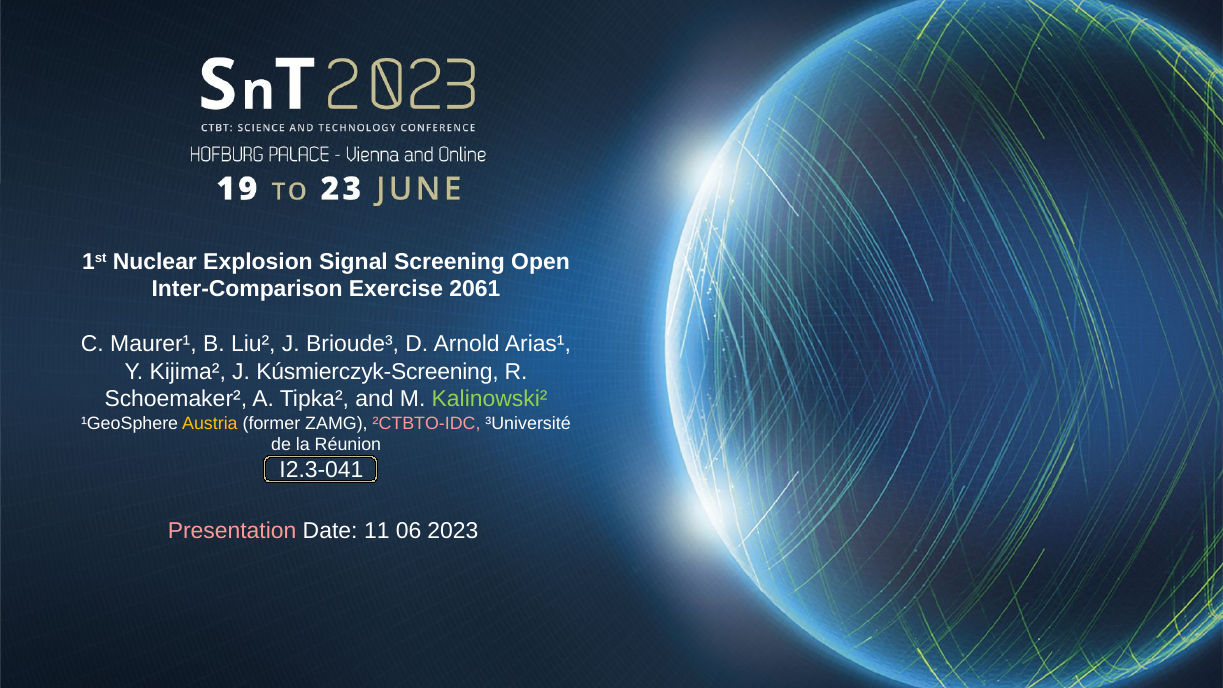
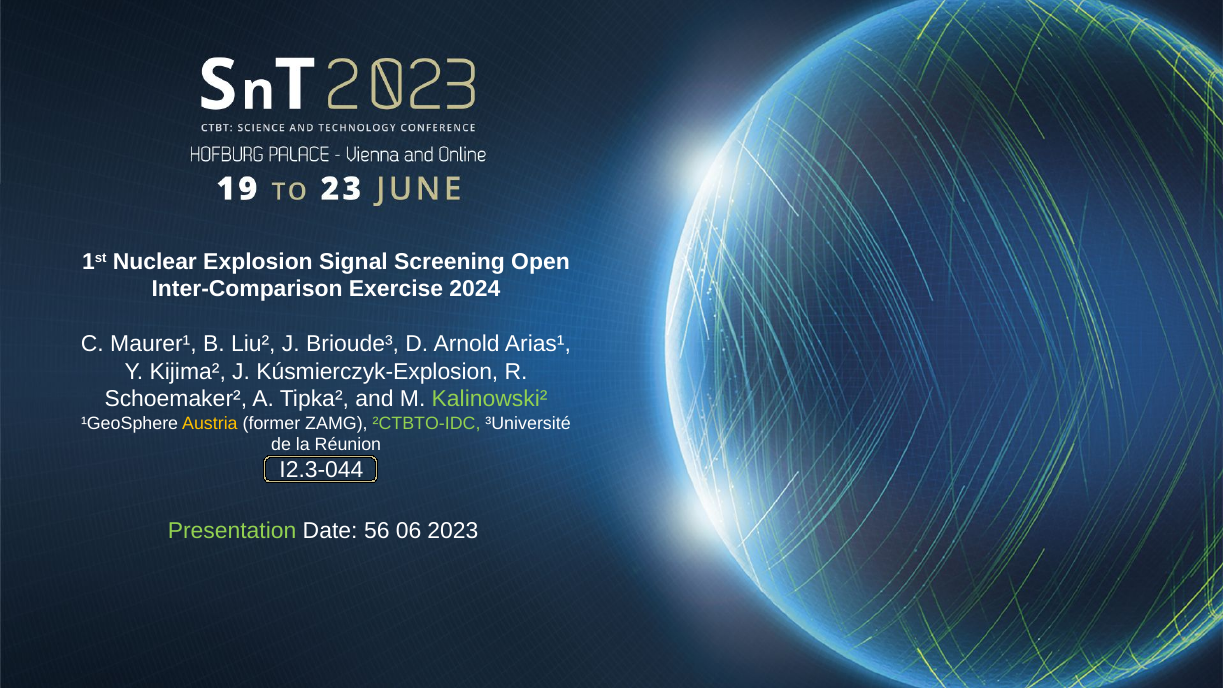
2061: 2061 -> 2024
Kúsmierczyk-Screening: Kúsmierczyk-Screening -> Kúsmierczyk-Explosion
²CTBTO-IDC colour: pink -> light green
I2.3-041: I2.3-041 -> I2.3-044
Presentation colour: pink -> light green
11: 11 -> 56
